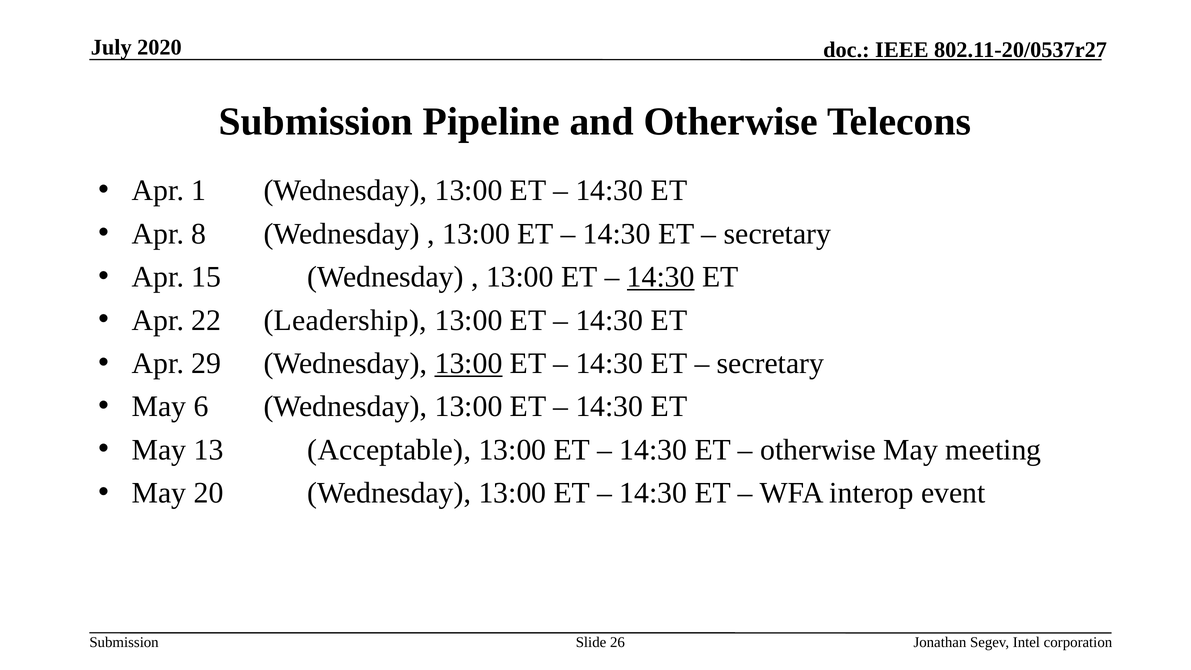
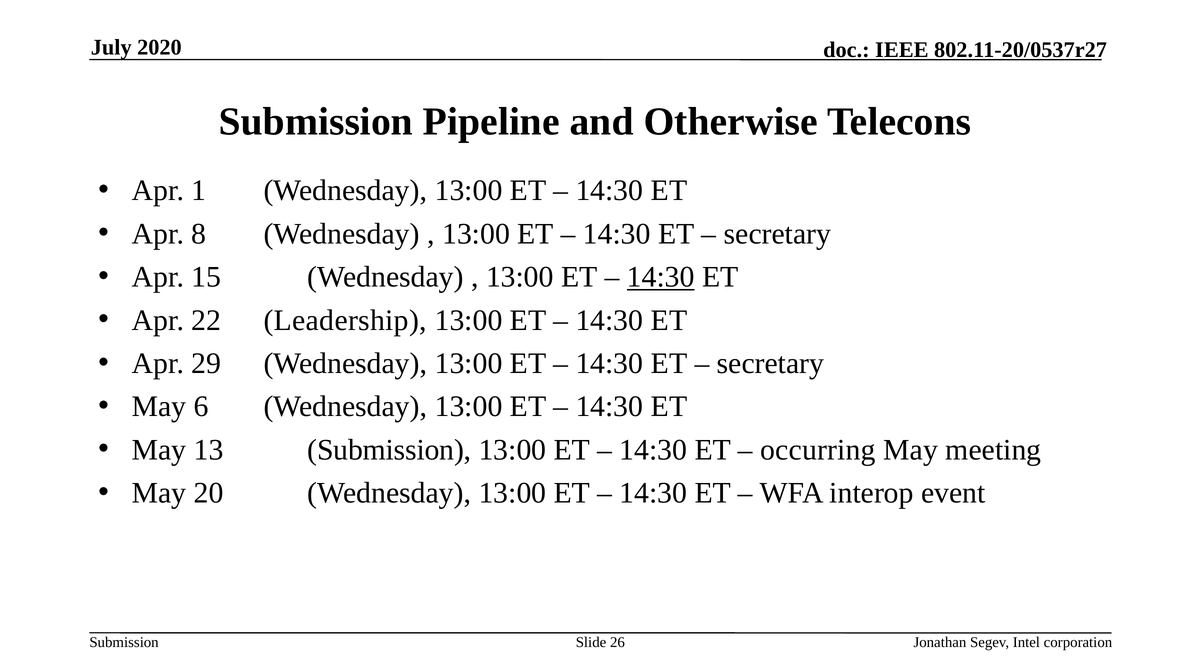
13:00 at (469, 363) underline: present -> none
13 Acceptable: Acceptable -> Submission
otherwise at (818, 450): otherwise -> occurring
